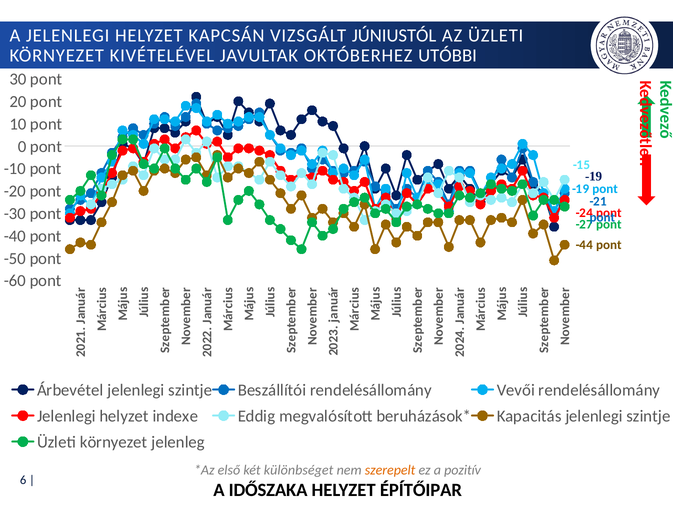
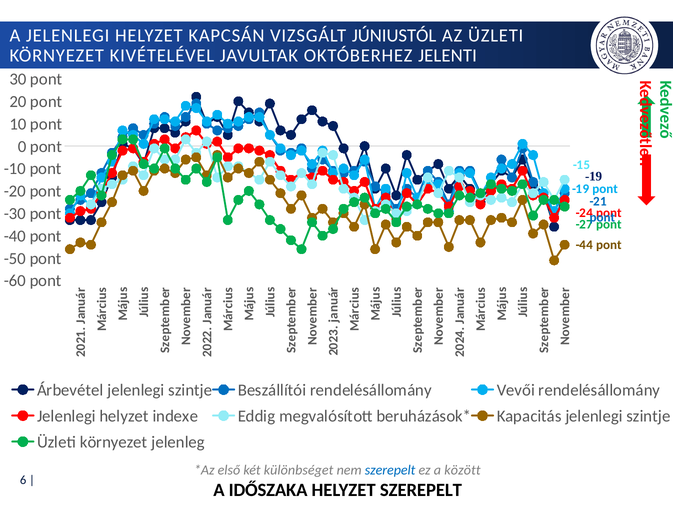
UTÓBBI: UTÓBBI -> JELENTI
szerepelt at (390, 470) colour: orange -> blue
pozitív: pozitív -> között
HELYZET ÉPÍTŐIPAR: ÉPÍTŐIPAR -> SZEREPELT
